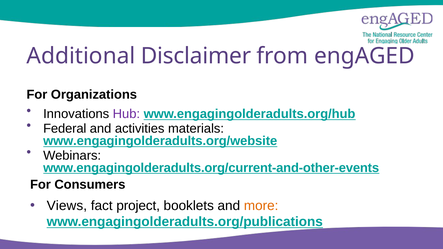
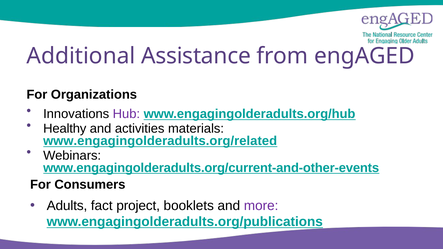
Disclaimer: Disclaimer -> Assistance
Federal: Federal -> Healthy
www.engagingolderadults.org/website: www.engagingolderadults.org/website -> www.engagingolderadults.org/related
Views: Views -> Adults
more colour: orange -> purple
